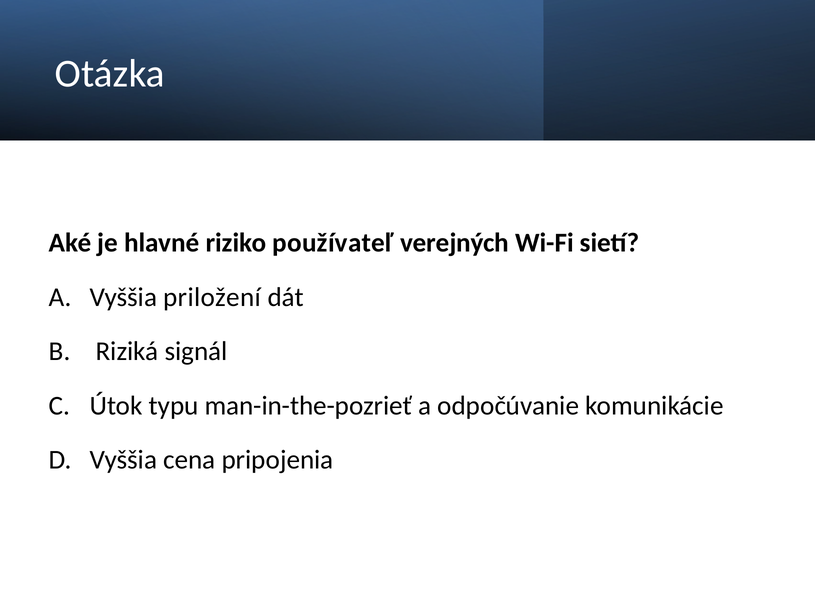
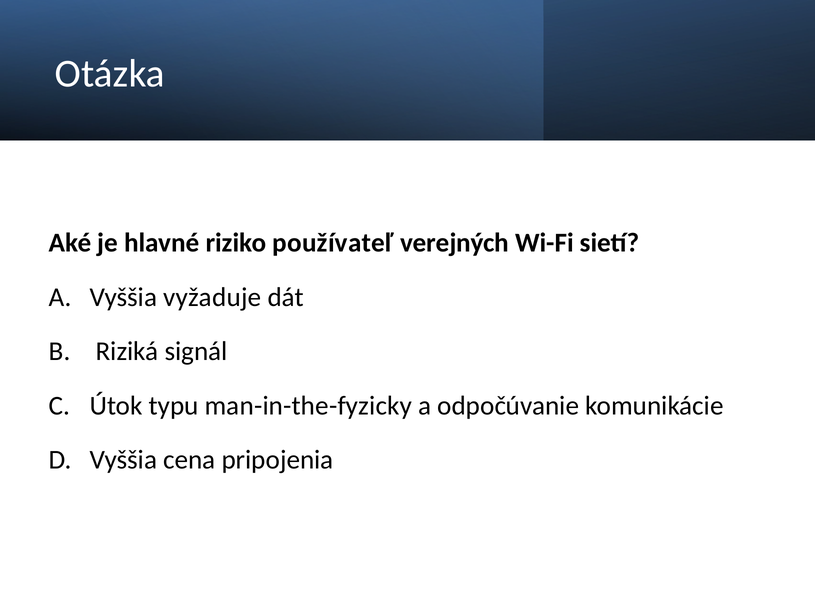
priložení: priložení -> vyžaduje
man-in-the-pozrieť: man-in-the-pozrieť -> man-in-the-fyzicky
